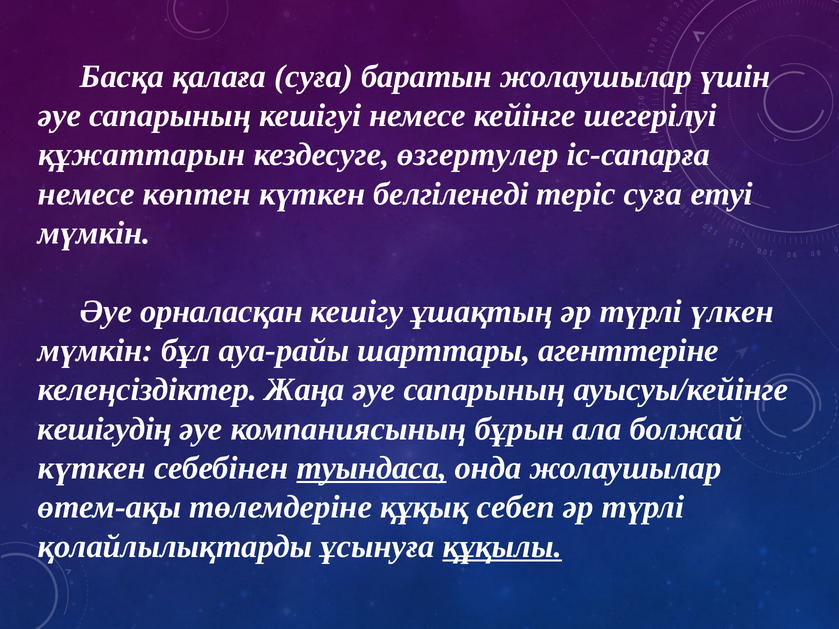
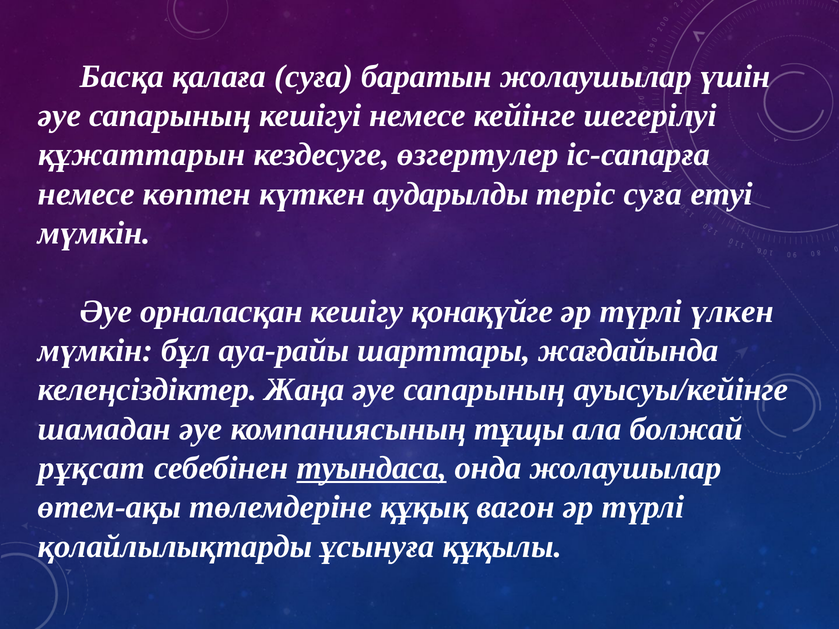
белгіленеді: белгіленеді -> аударылды
ұшақтың: ұшақтың -> қонақүйге
агенттеріне: агенттеріне -> жағдайында
кешігудің: кешігудің -> шамадан
бұрын: бұрын -> тұщы
күткен at (92, 468): күткен -> рұқсат
себеп: себеп -> вагон
құқылы underline: present -> none
